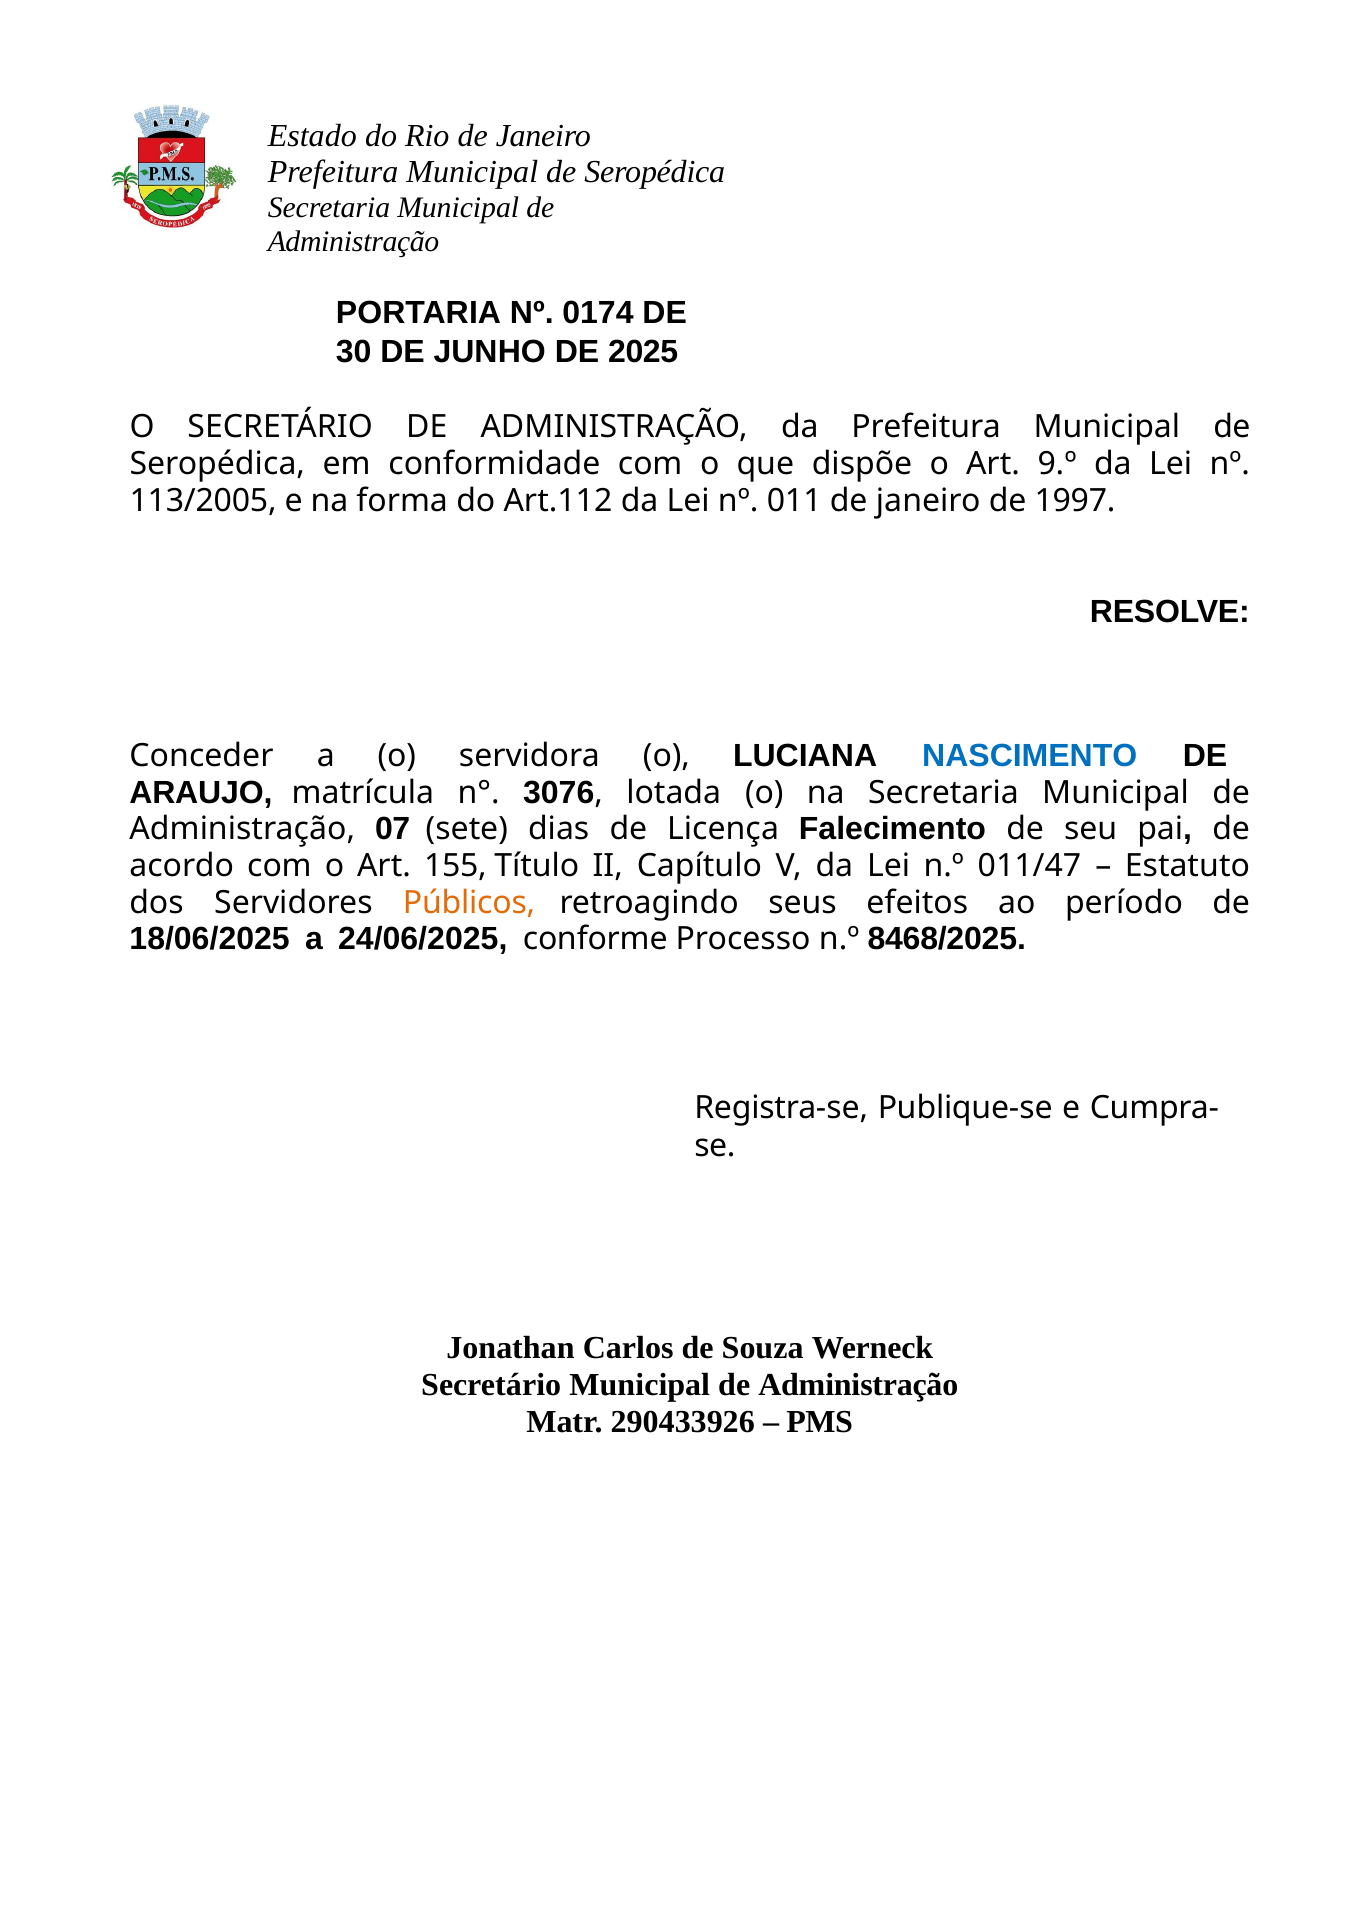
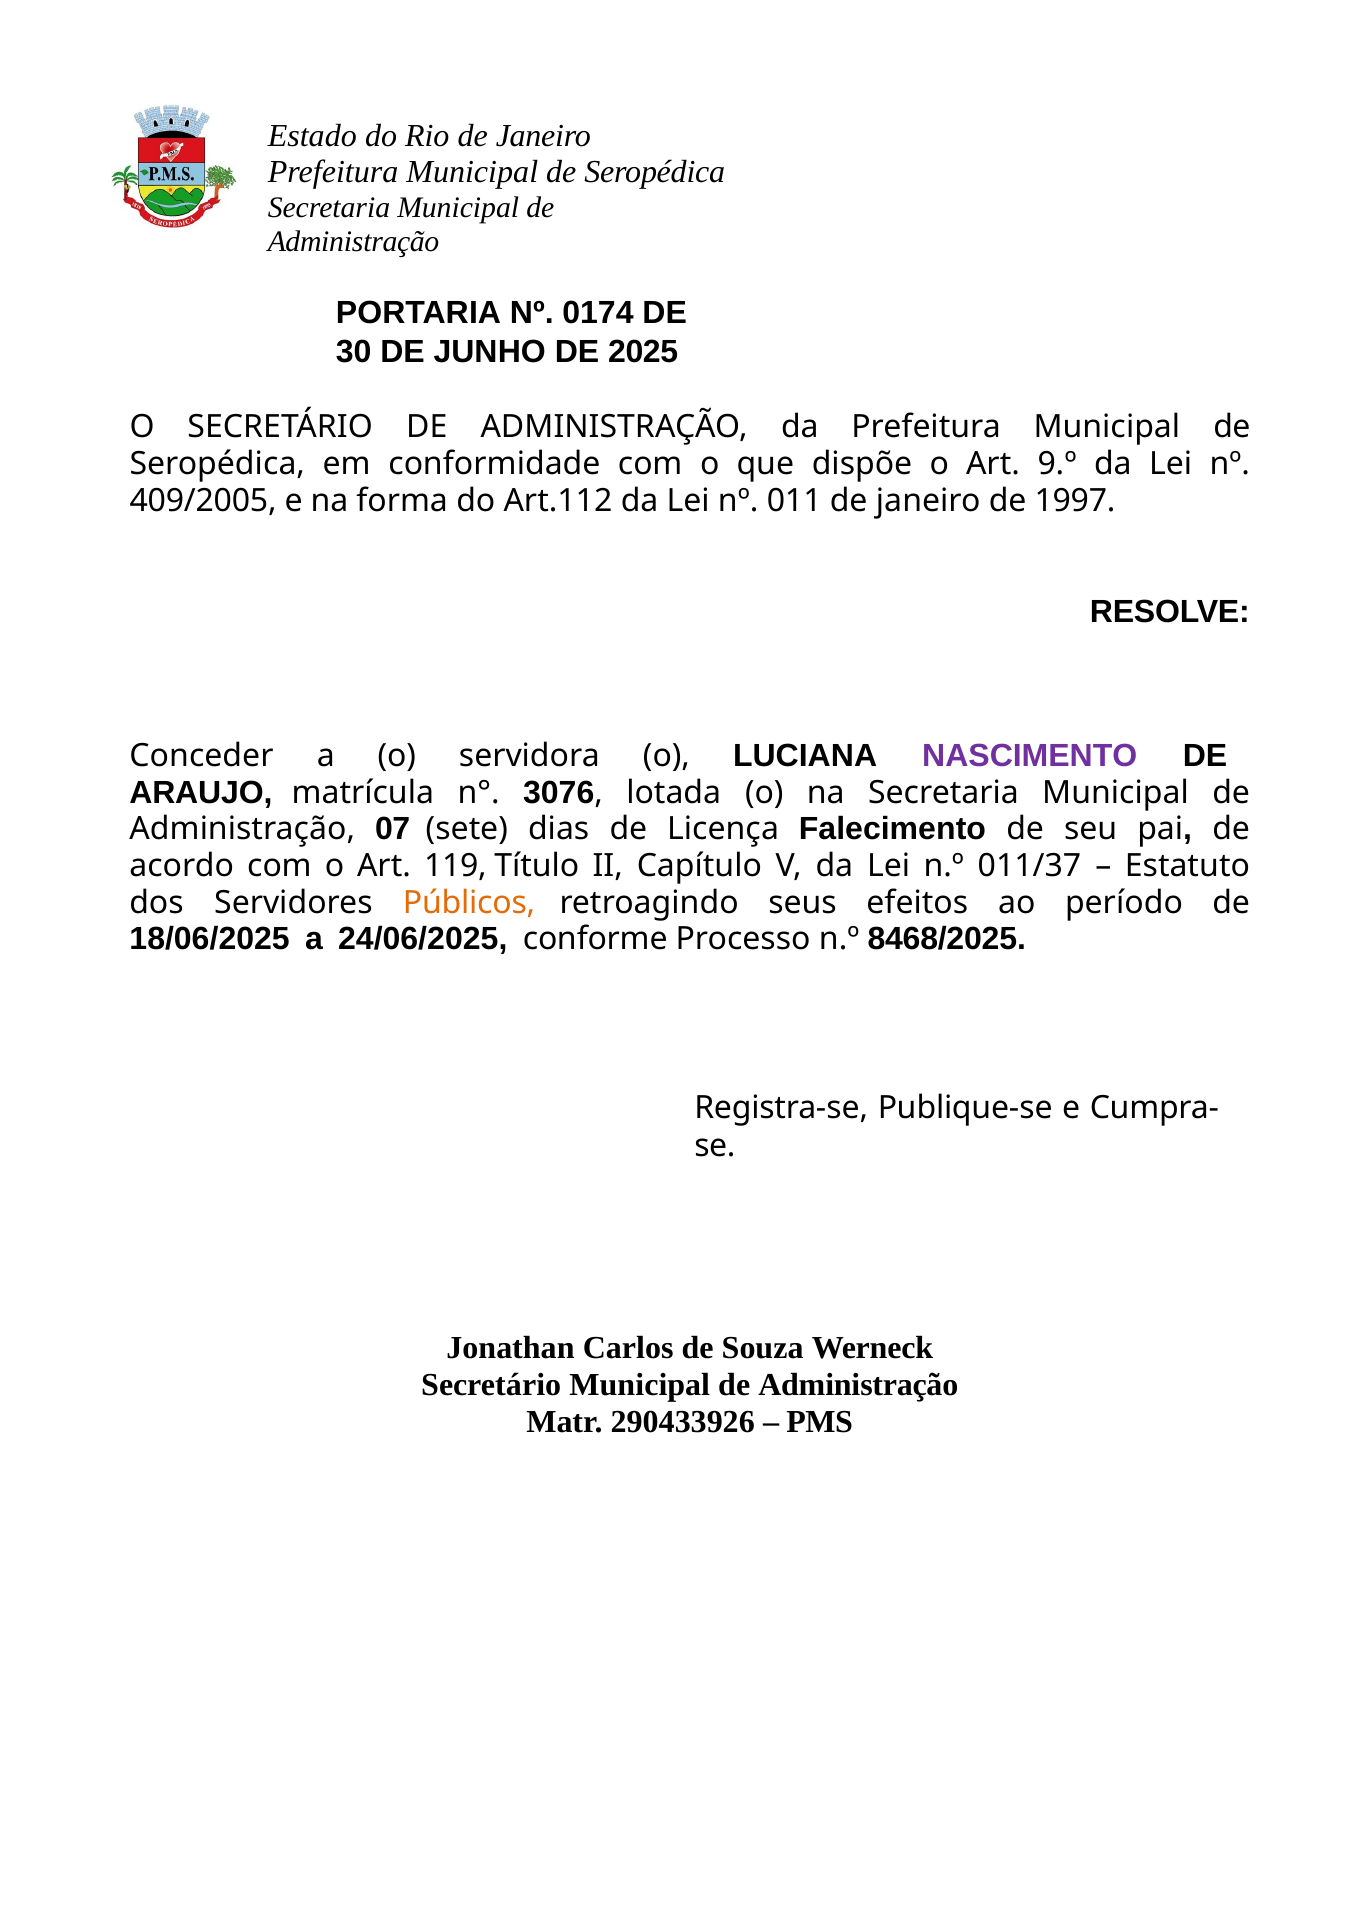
113/2005: 113/2005 -> 409/2005
NASCIMENTO colour: blue -> purple
155: 155 -> 119
011/47: 011/47 -> 011/37
